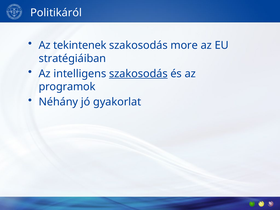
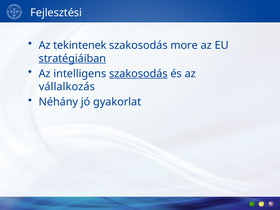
Politikáról: Politikáról -> Fejlesztési
stratégiáiban underline: none -> present
programok: programok -> vállalkozás
